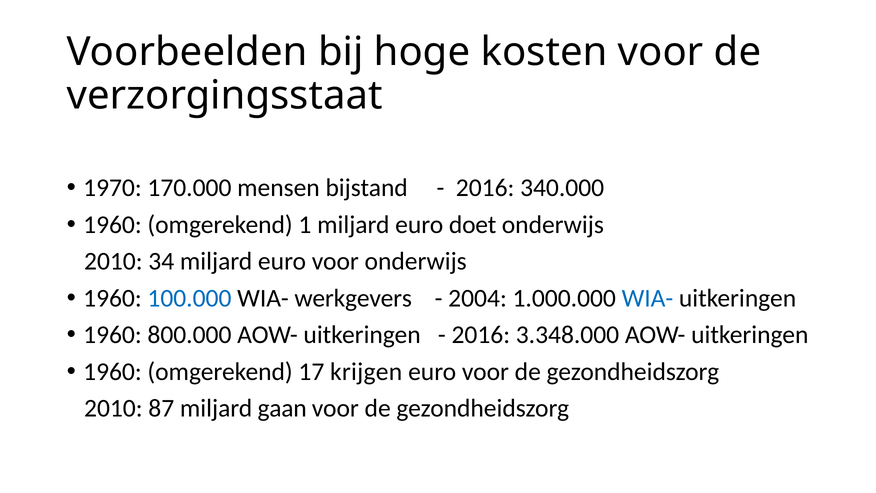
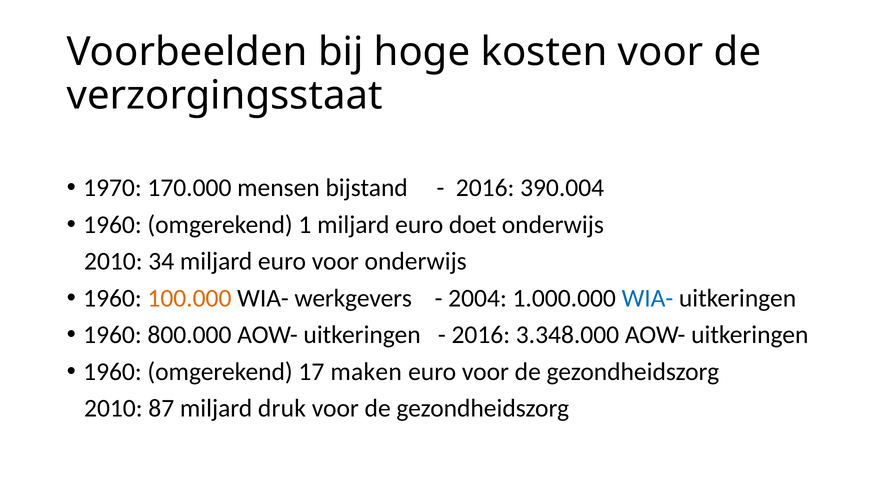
340.000: 340.000 -> 390.004
100.000 colour: blue -> orange
krijgen: krijgen -> maken
gaan: gaan -> druk
